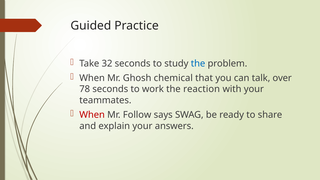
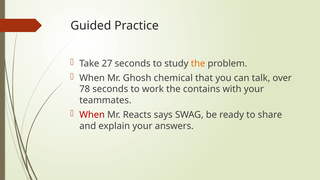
32: 32 -> 27
the at (198, 63) colour: blue -> orange
reaction: reaction -> contains
Follow: Follow -> Reacts
